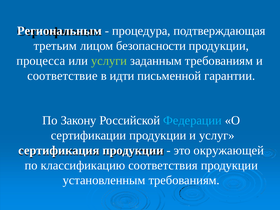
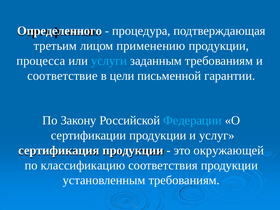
Региональным: Региональным -> Определенного
безопасности: безопасности -> применению
услуги colour: light green -> light blue
идти: идти -> цели
